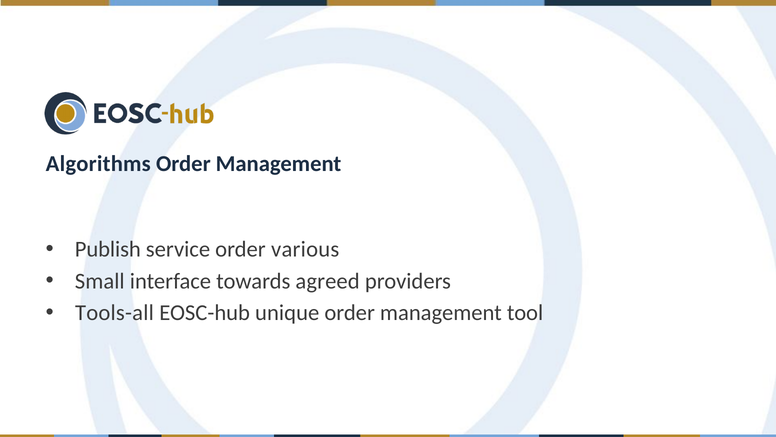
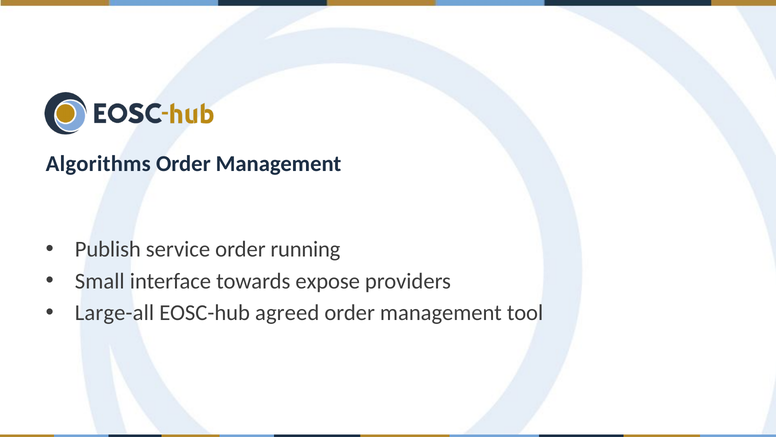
various: various -> running
agreed: agreed -> expose
Tools-all: Tools-all -> Large-all
unique: unique -> agreed
